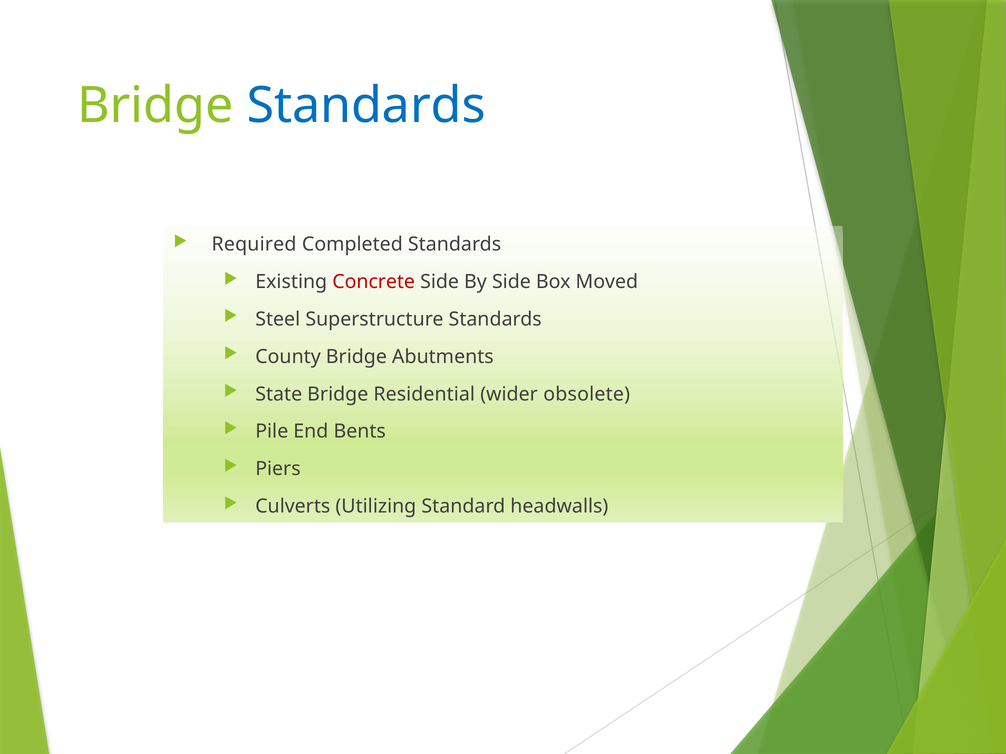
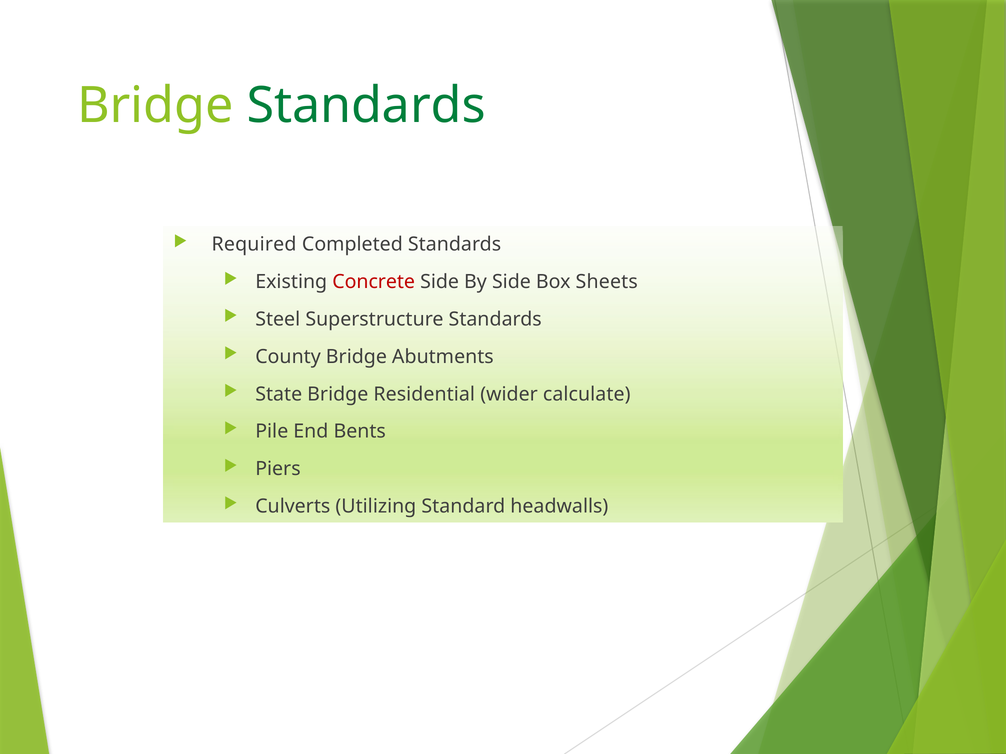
Standards at (366, 106) colour: blue -> green
Moved: Moved -> Sheets
obsolete: obsolete -> calculate
